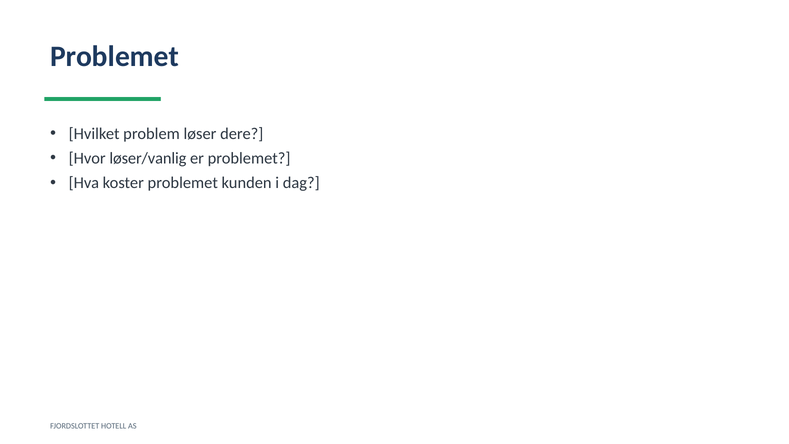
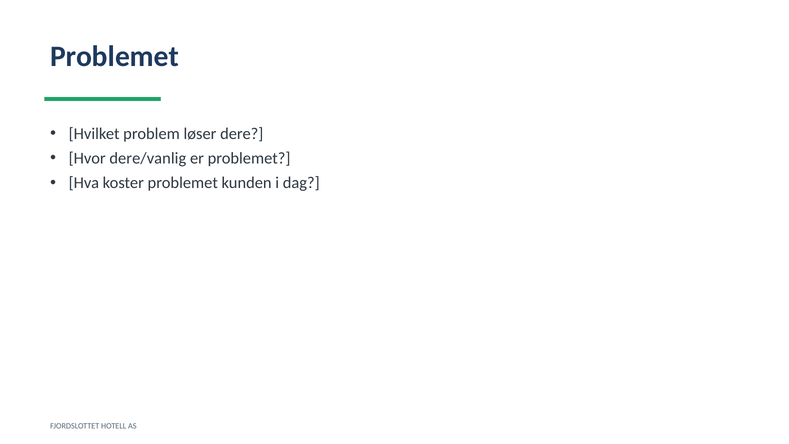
løser/vanlig: løser/vanlig -> dere/vanlig
